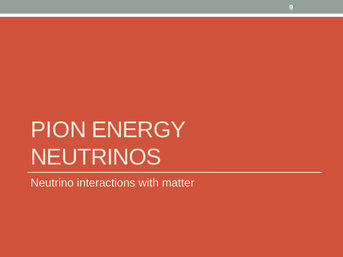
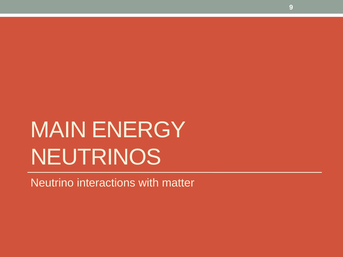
PION: PION -> MAIN
